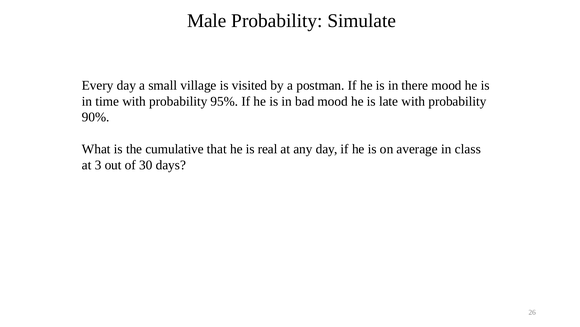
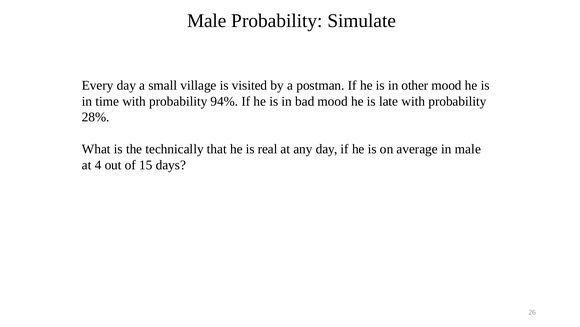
there: there -> other
95%: 95% -> 94%
90%: 90% -> 28%
cumulative: cumulative -> technically
in class: class -> male
3: 3 -> 4
30: 30 -> 15
